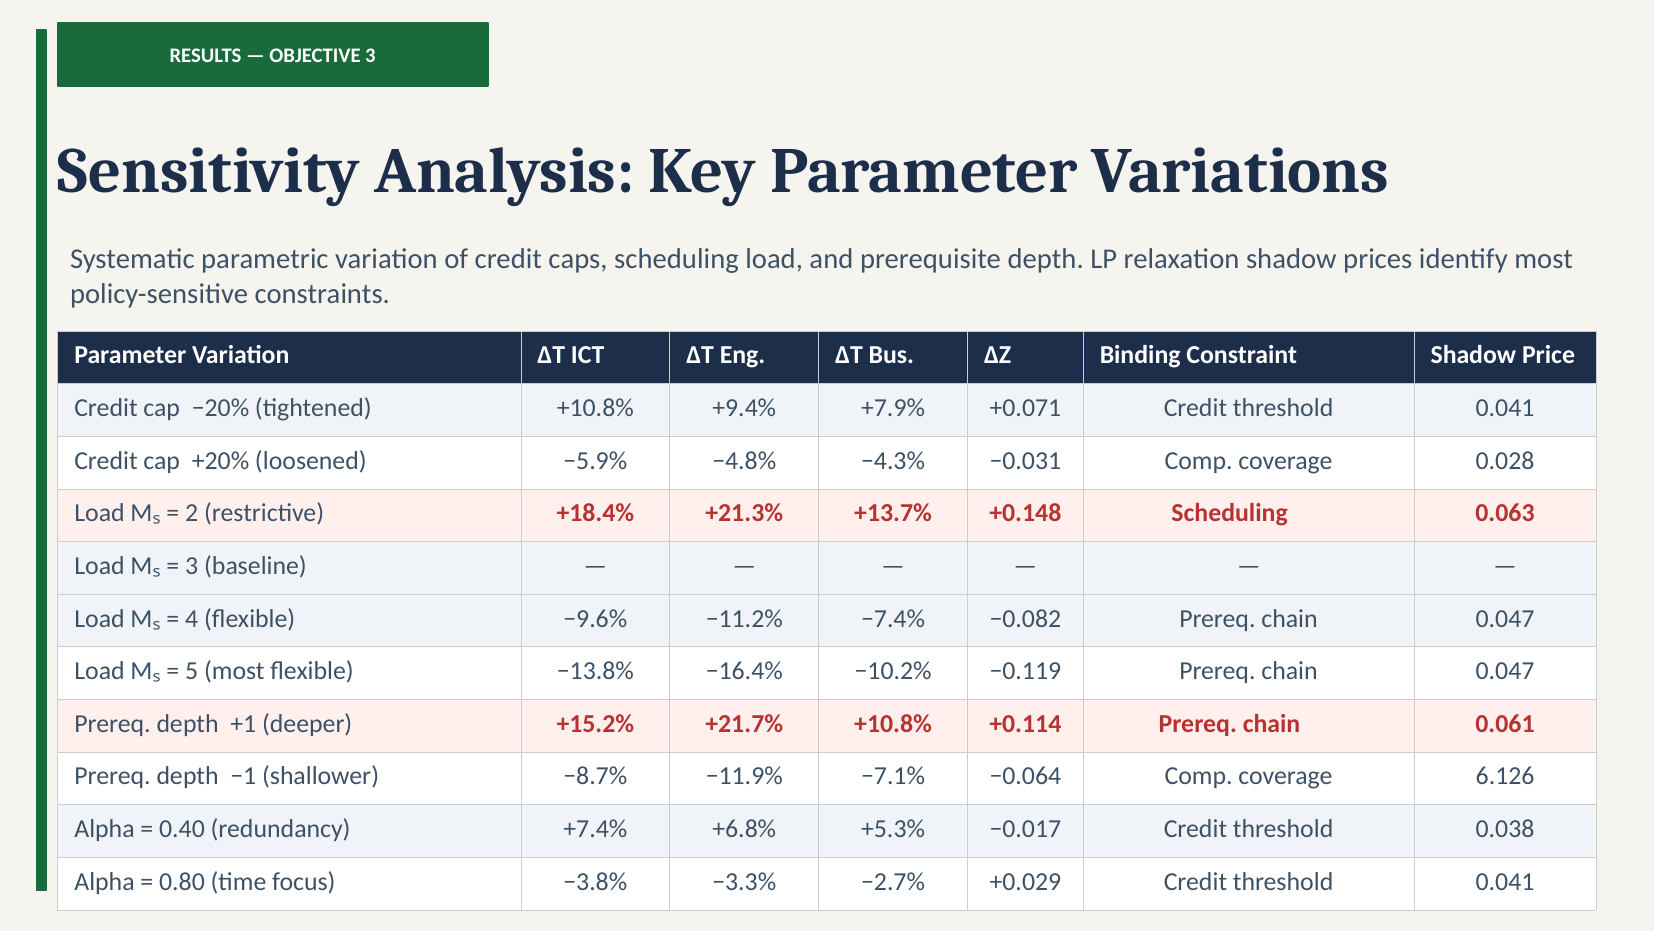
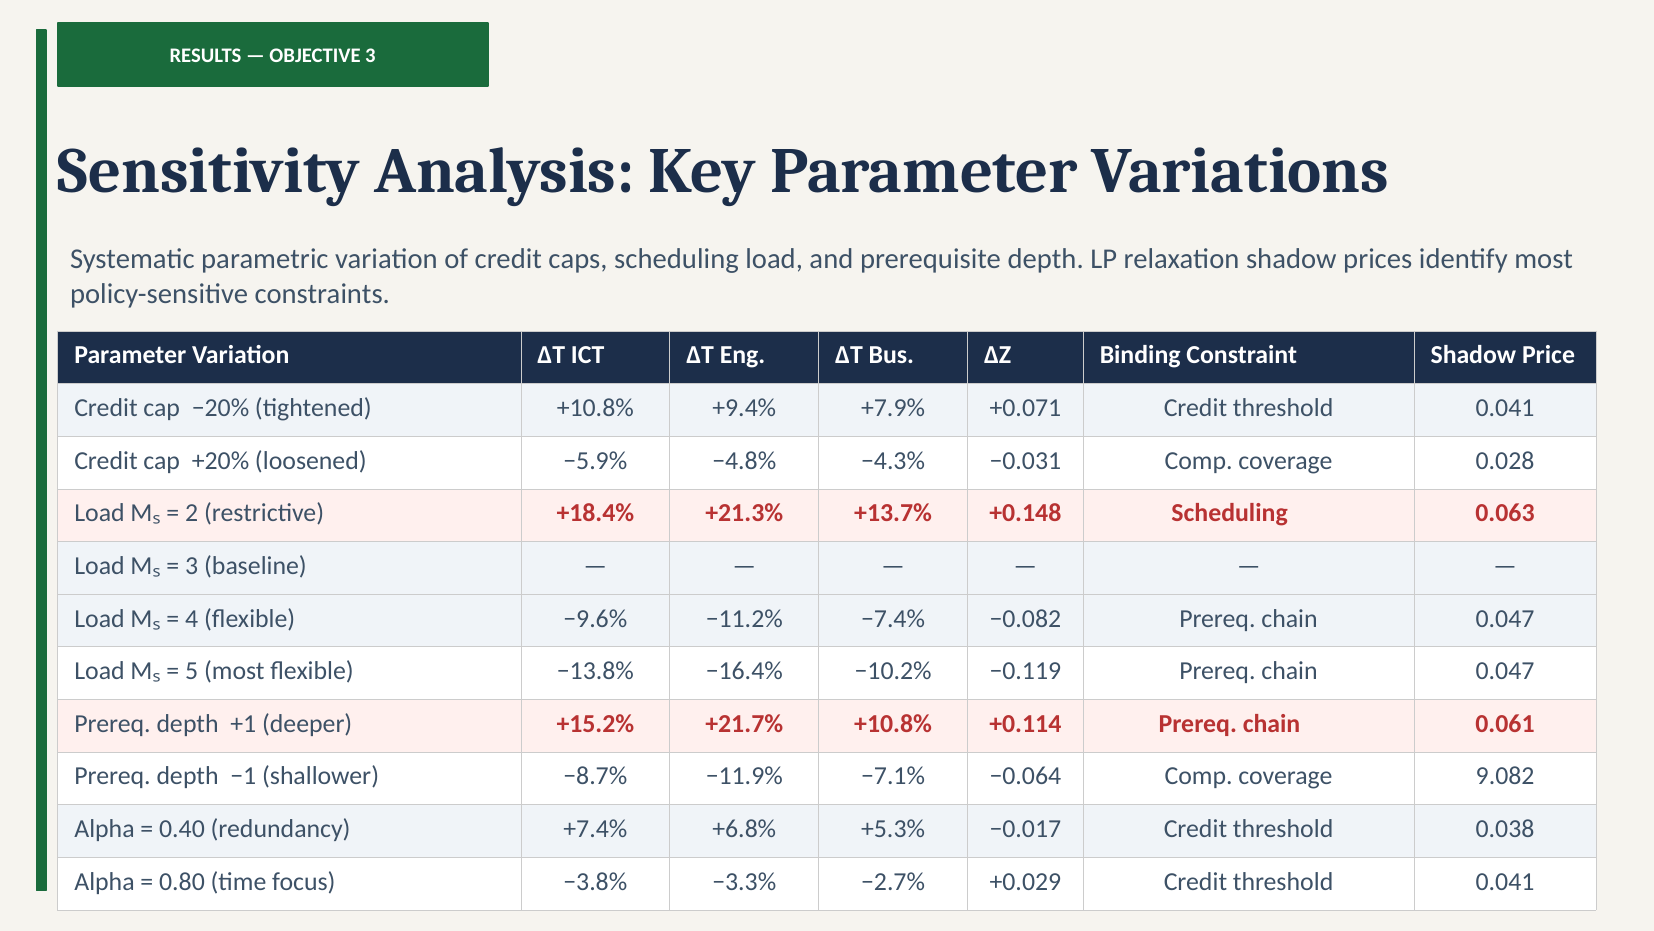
6.126: 6.126 -> 9.082
